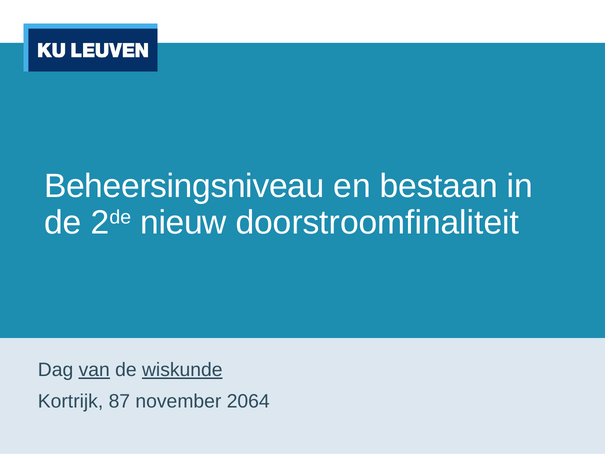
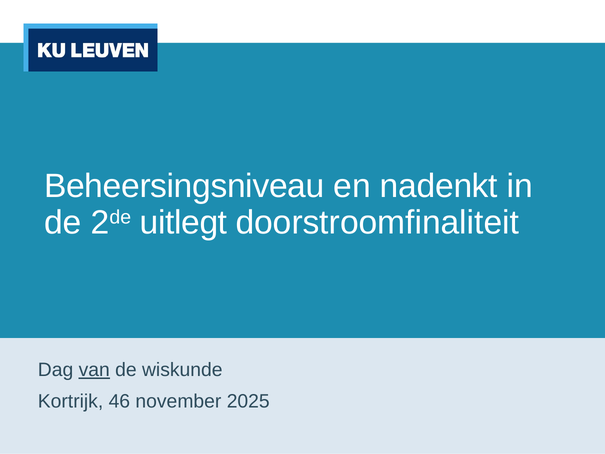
bestaan: bestaan -> nadenkt
nieuw: nieuw -> uitlegt
wiskunde underline: present -> none
87: 87 -> 46
2064: 2064 -> 2025
